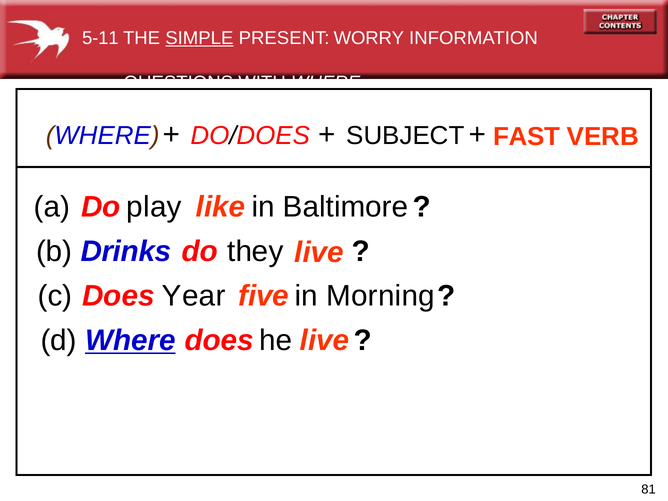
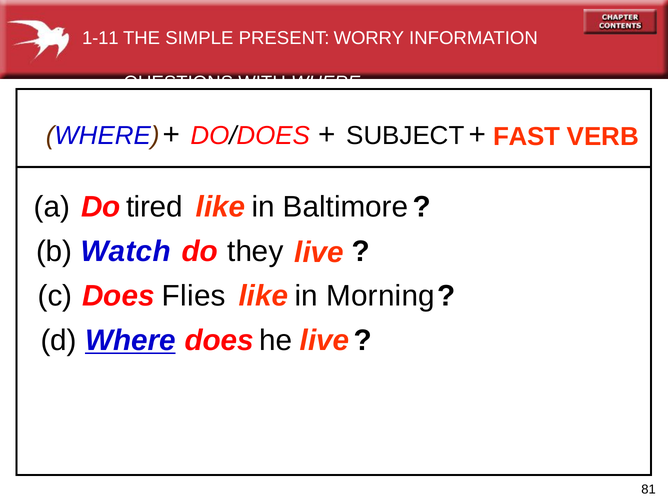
5-11: 5-11 -> 1-11
SIMPLE underline: present -> none
play: play -> tired
Drinks: Drinks -> Watch
Year: Year -> Flies
five at (264, 296): five -> like
